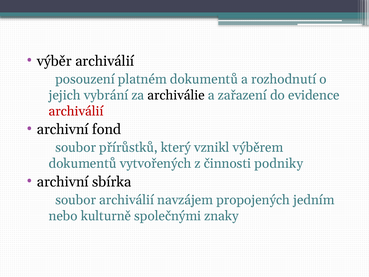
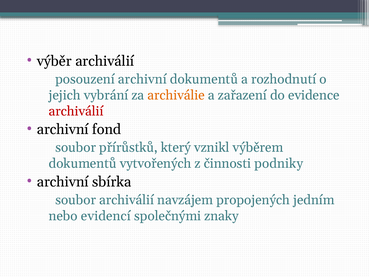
posouzení platném: platném -> archivní
archiválie colour: black -> orange
kulturně: kulturně -> evidencí
